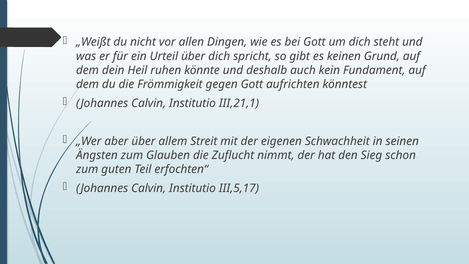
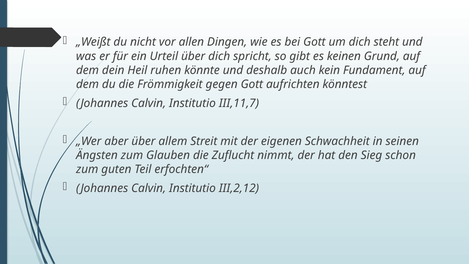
III,21,1: III,21,1 -> III,11,7
III,5,17: III,5,17 -> III,2,12
